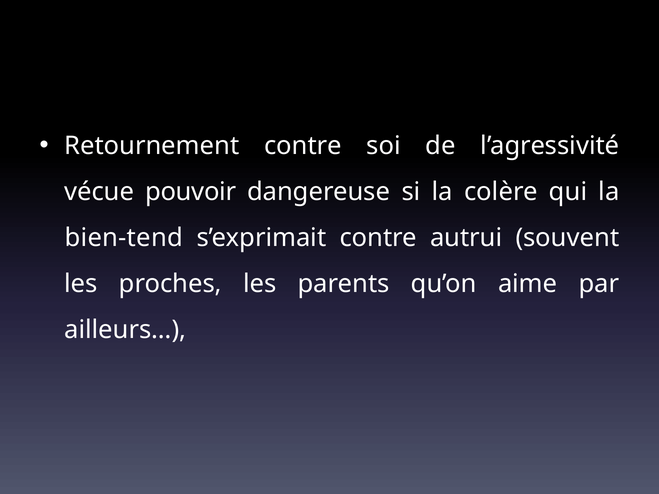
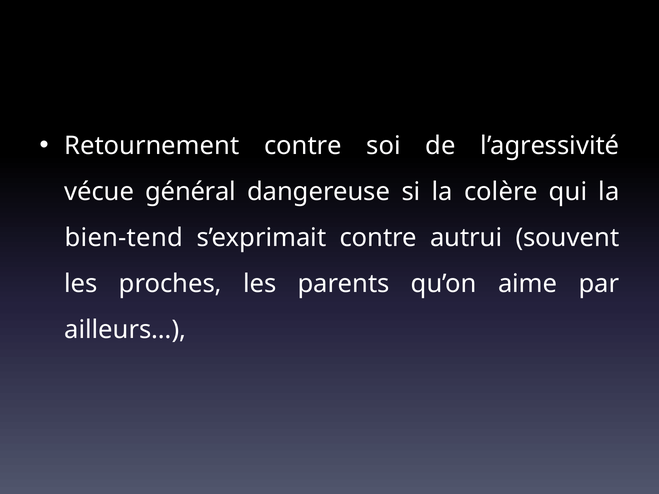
pouvoir: pouvoir -> général
